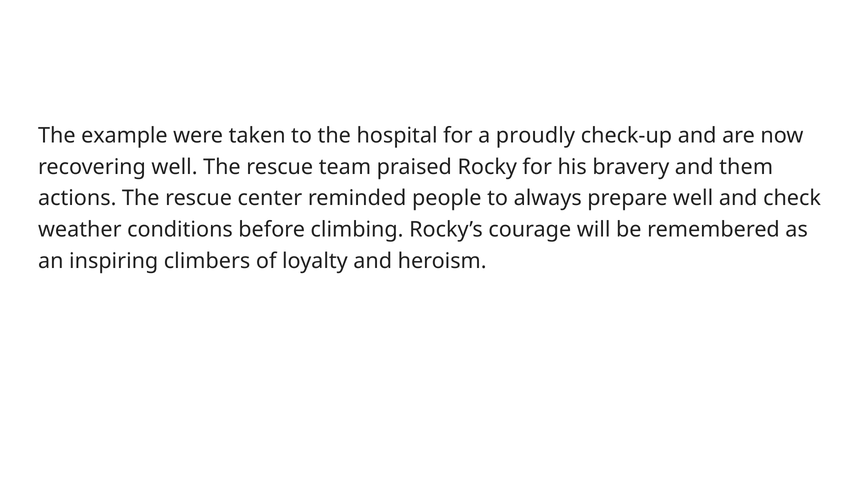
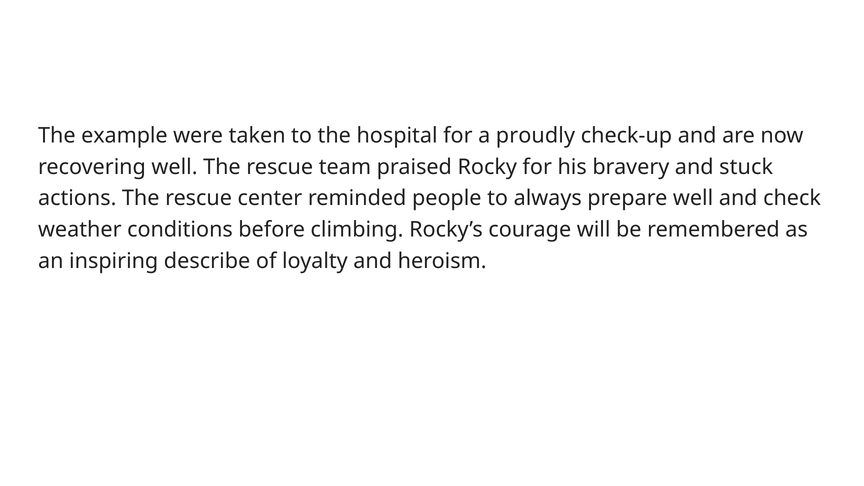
them: them -> stuck
climbers: climbers -> describe
